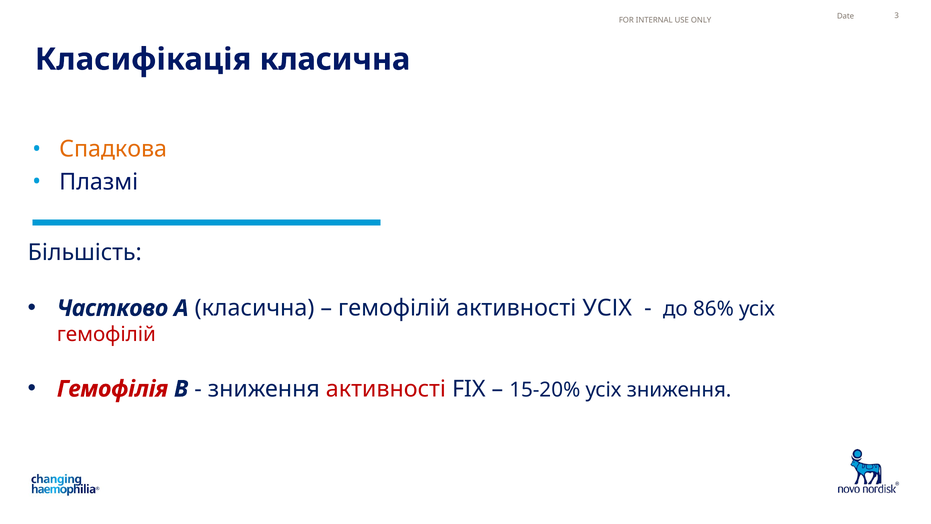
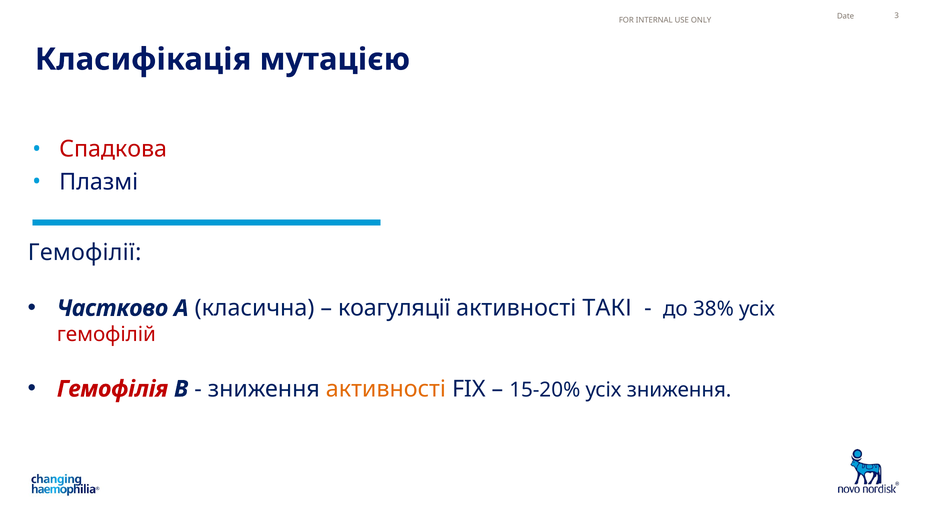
Класифікація класична: класична -> мутацією
Спадкова colour: orange -> red
Більшість: Більшість -> Гемофілії
гемофілій at (394, 308): гемофілій -> коагуляції
активності УСІХ: УСІХ -> ТАКІ
86%: 86% -> 38%
активності at (386, 389) colour: red -> orange
